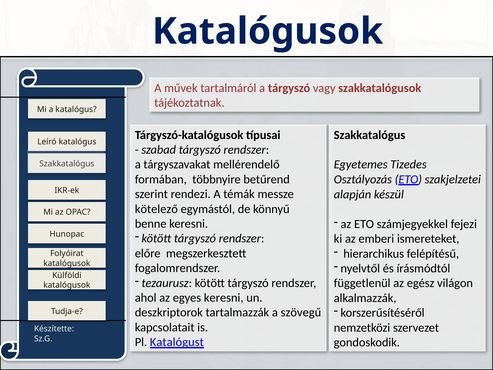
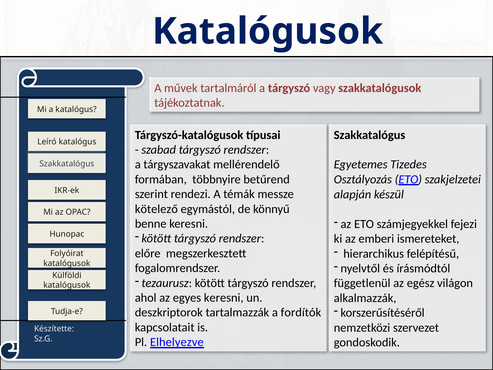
szövegű: szövegű -> fordítók
Katalógust: Katalógust -> Elhelyezve
